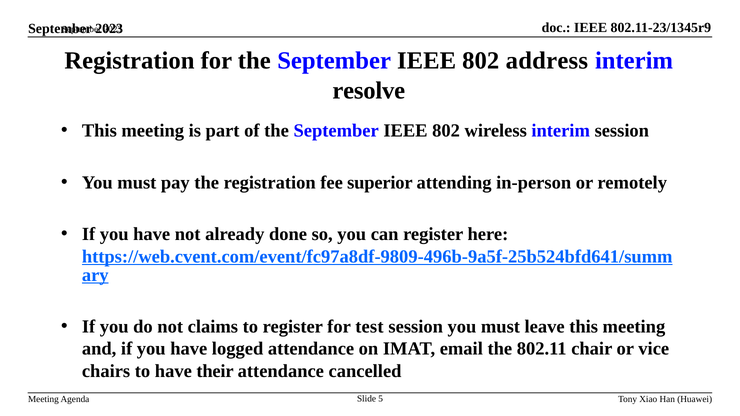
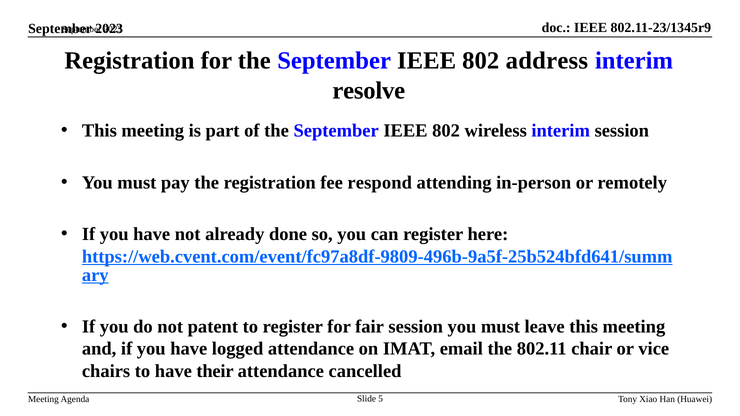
superior: superior -> respond
claims: claims -> patent
test: test -> fair
